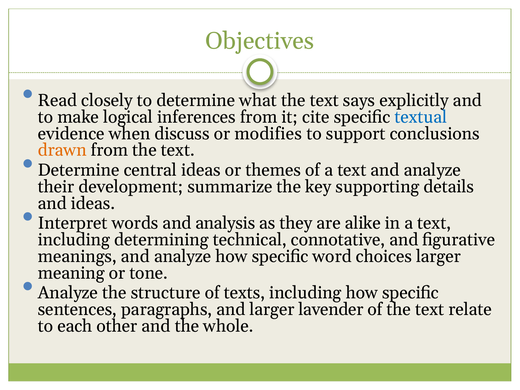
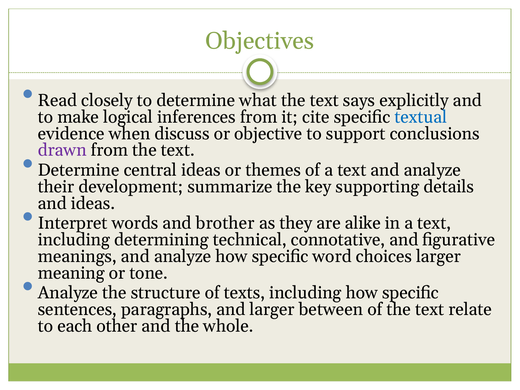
modifies: modifies -> objective
drawn colour: orange -> purple
analysis: analysis -> brother
lavender: lavender -> between
